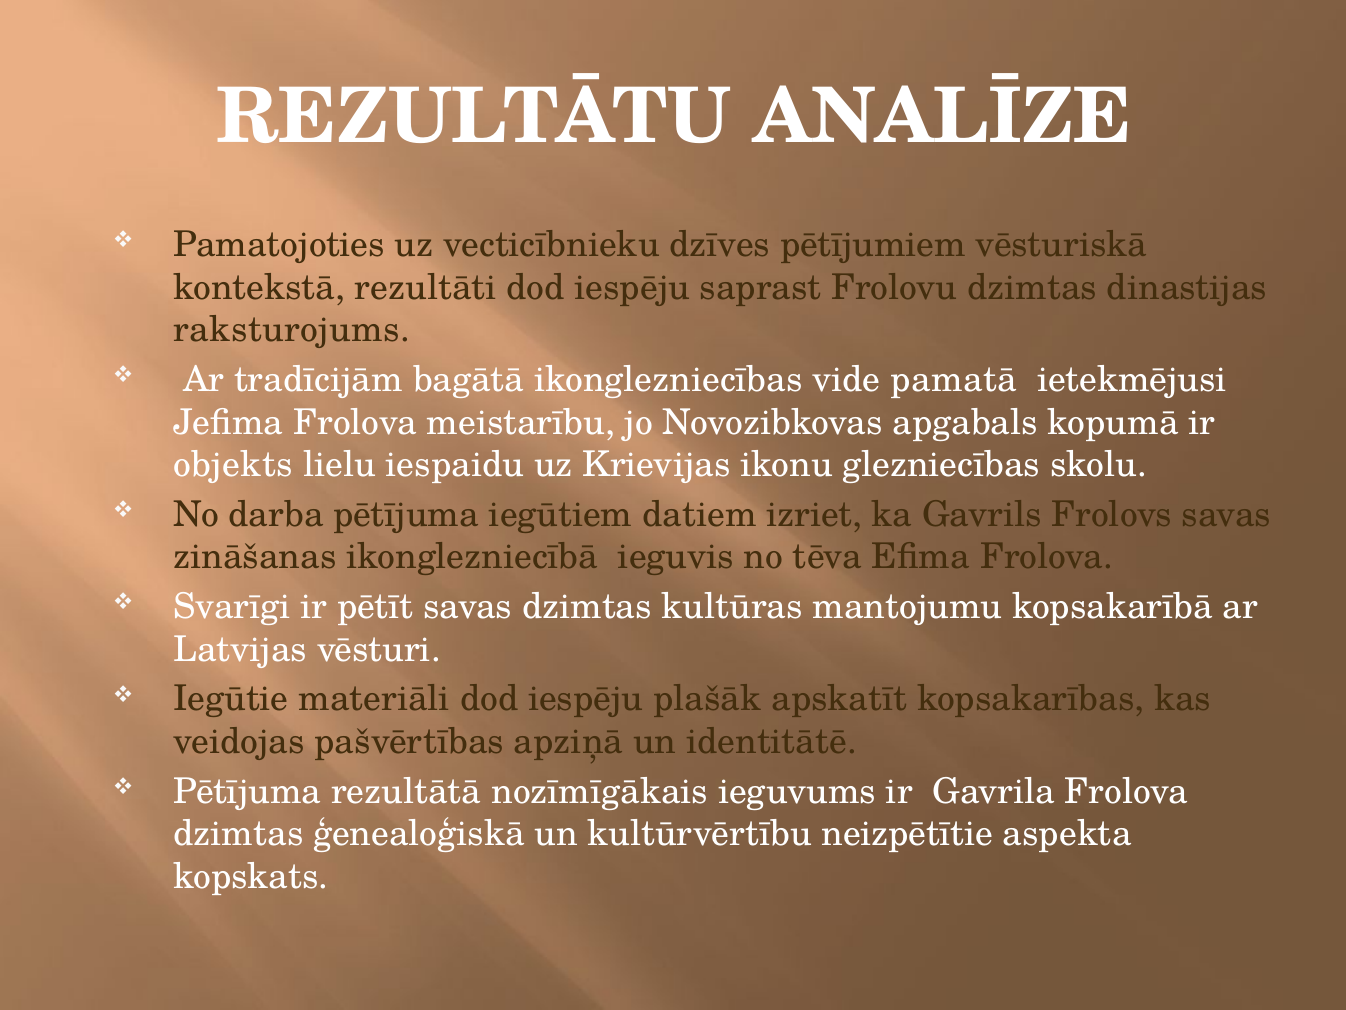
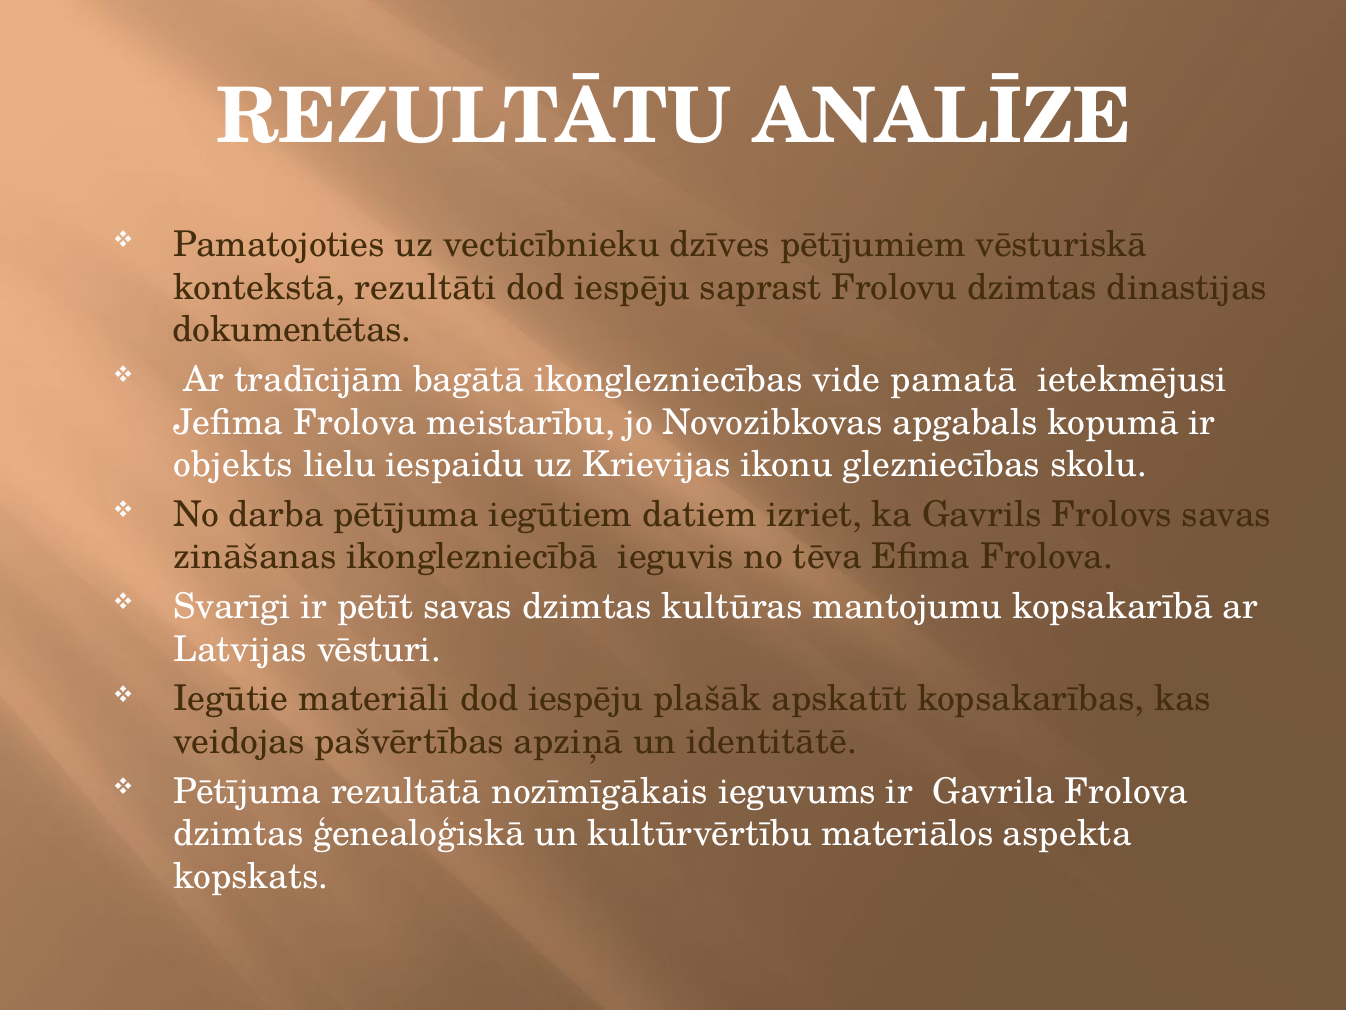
raksturojums: raksturojums -> dokumentētas
neizpētītie: neizpētītie -> materiālos
